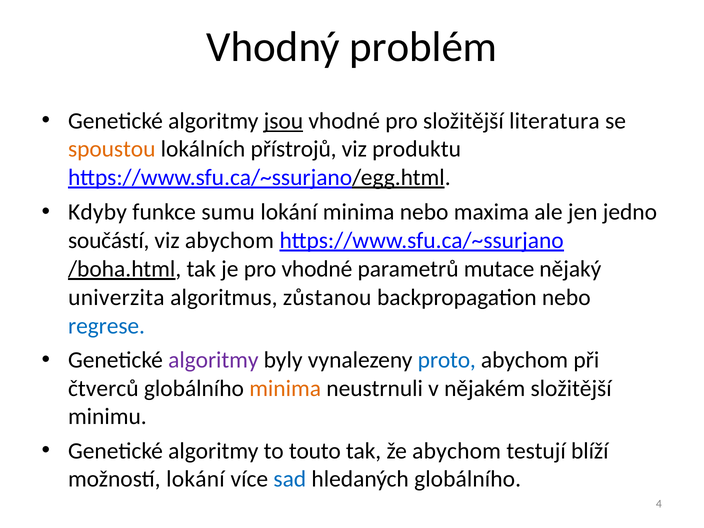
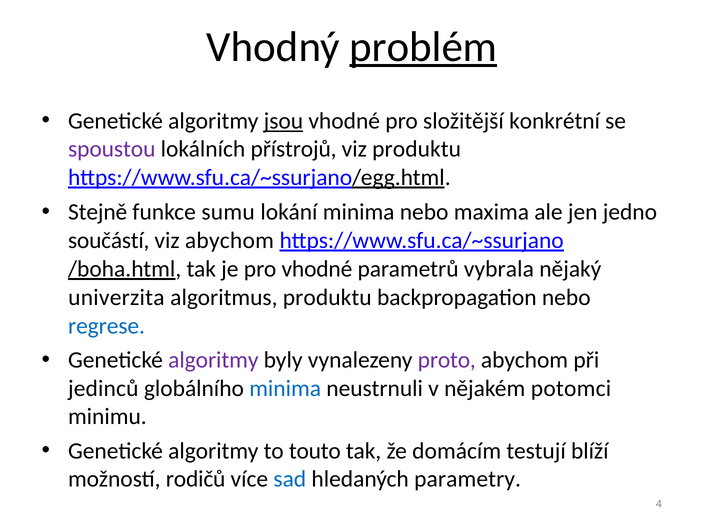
problém underline: none -> present
literatura: literatura -> konkrétní
spoustou colour: orange -> purple
Kdyby: Kdyby -> Stejně
mutace: mutace -> vybrala
algoritmus zůstanou: zůstanou -> produktu
proto colour: blue -> purple
čtverců: čtverců -> jedinců
minima at (285, 388) colour: orange -> blue
nějakém složitější: složitější -> potomci
že abychom: abychom -> domácím
možností lokání: lokání -> rodičů
hledaných globálního: globálního -> parametry
